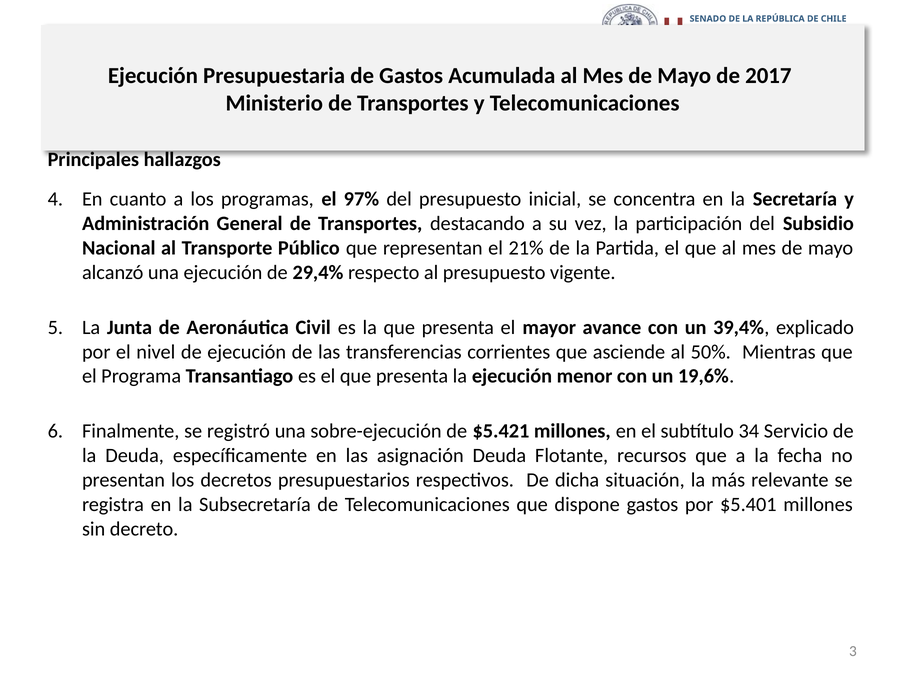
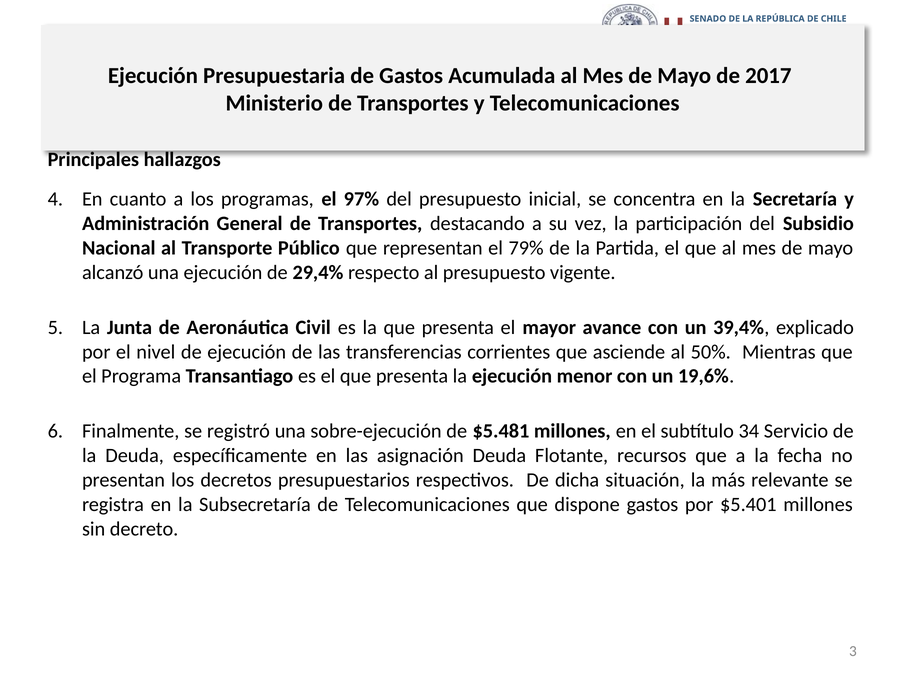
21%: 21% -> 79%
$5.421: $5.421 -> $5.481
